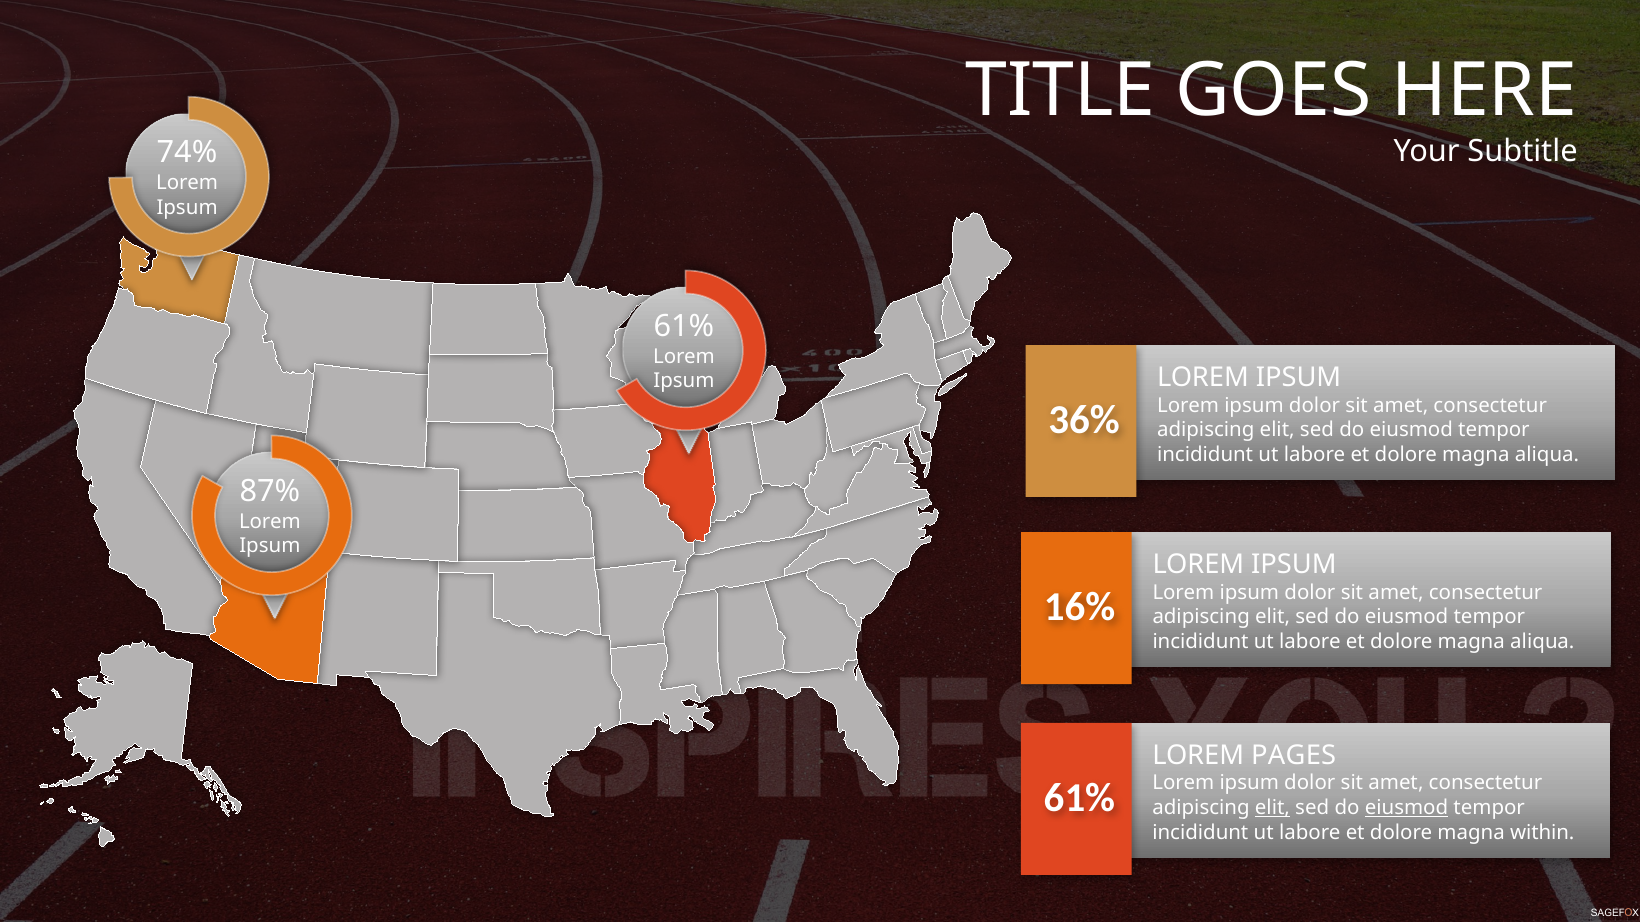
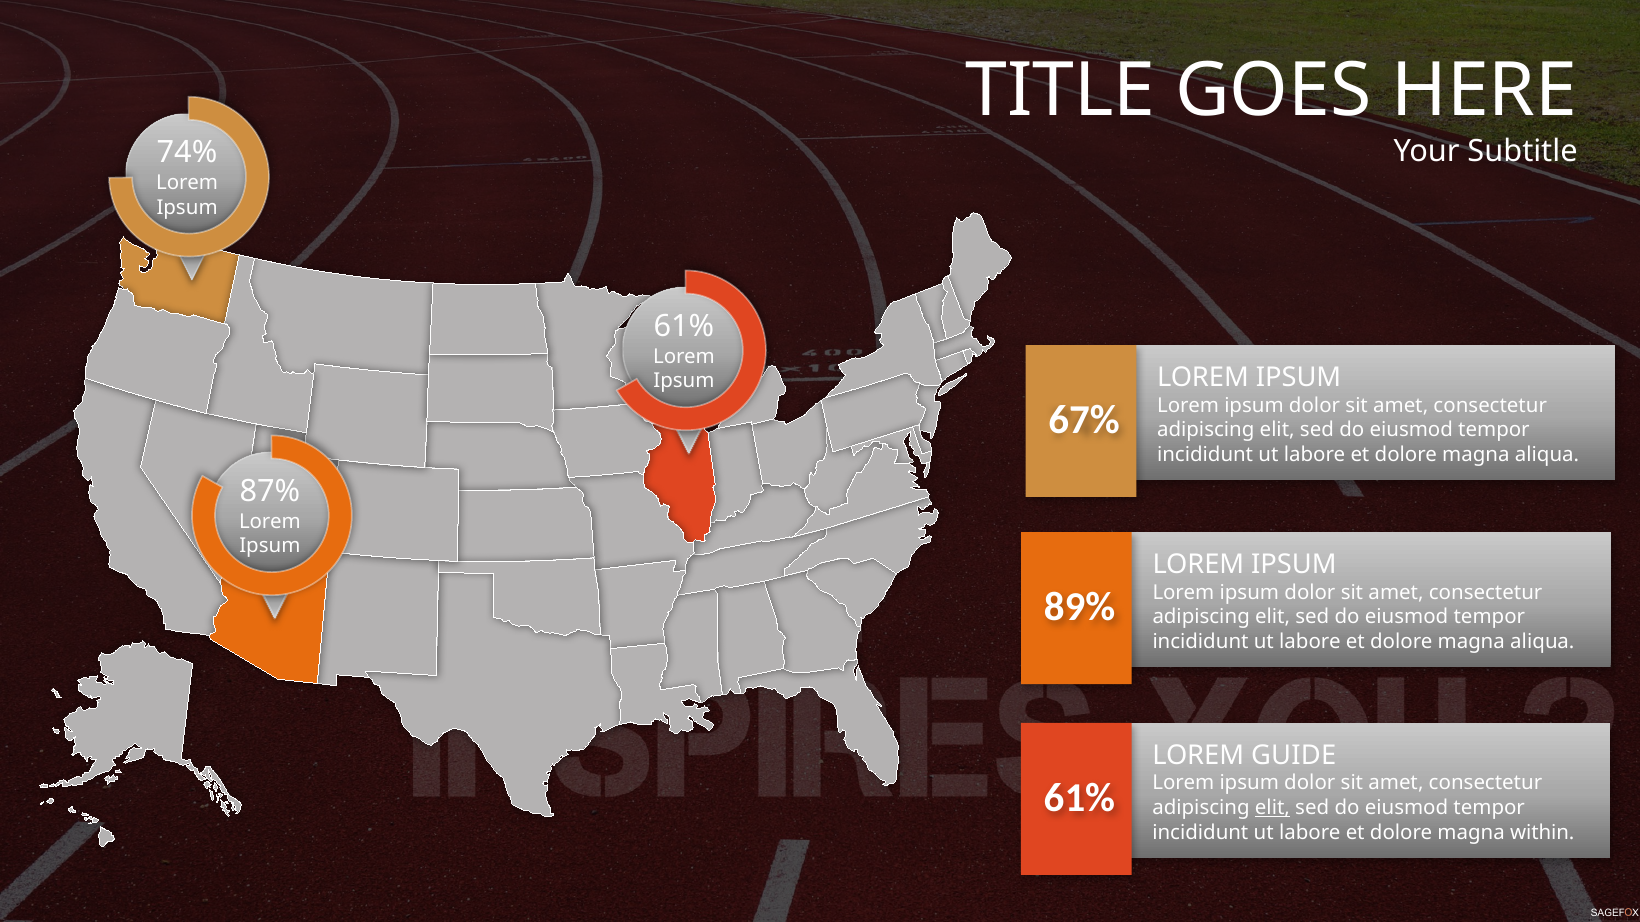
36%: 36% -> 67%
16%: 16% -> 89%
PAGES: PAGES -> GUIDE
eiusmod at (1407, 808) underline: present -> none
